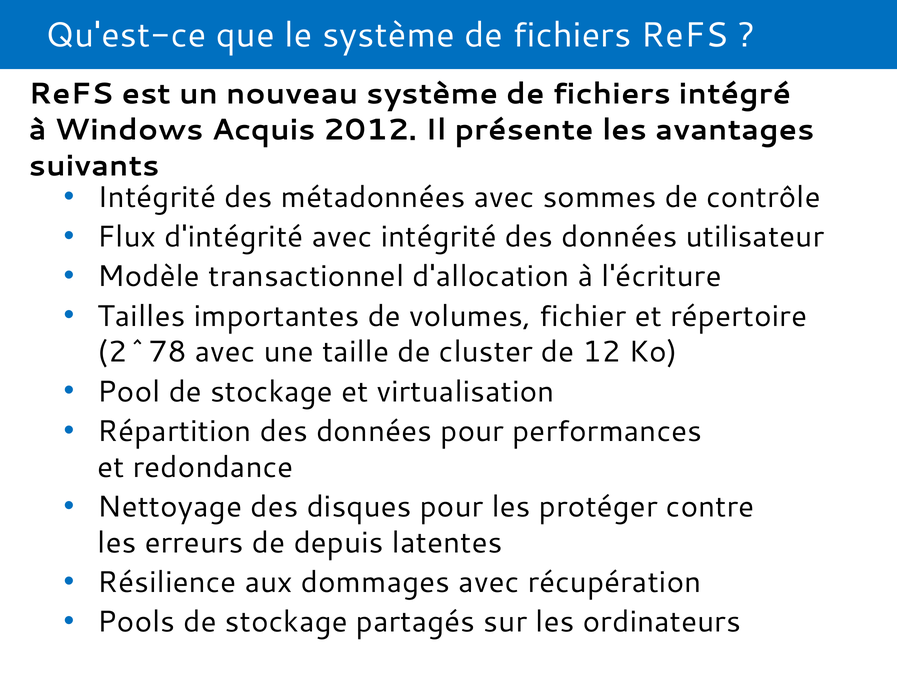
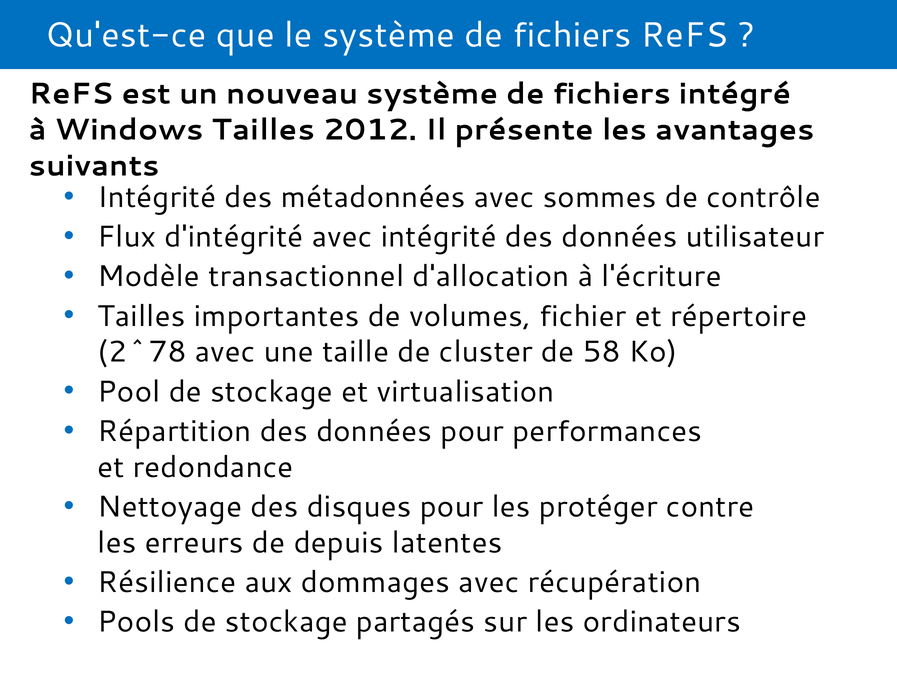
Windows Acquis: Acquis -> Tailles
12: 12 -> 58
